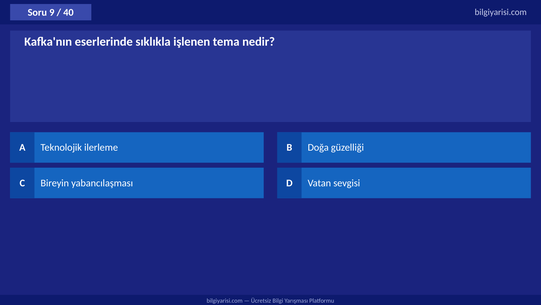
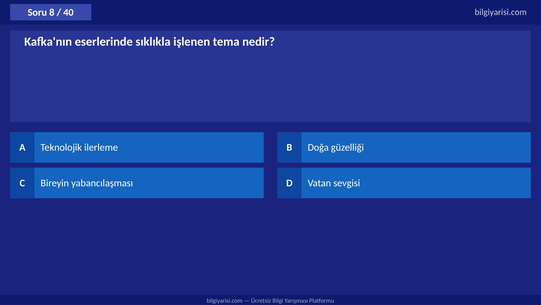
9: 9 -> 8
